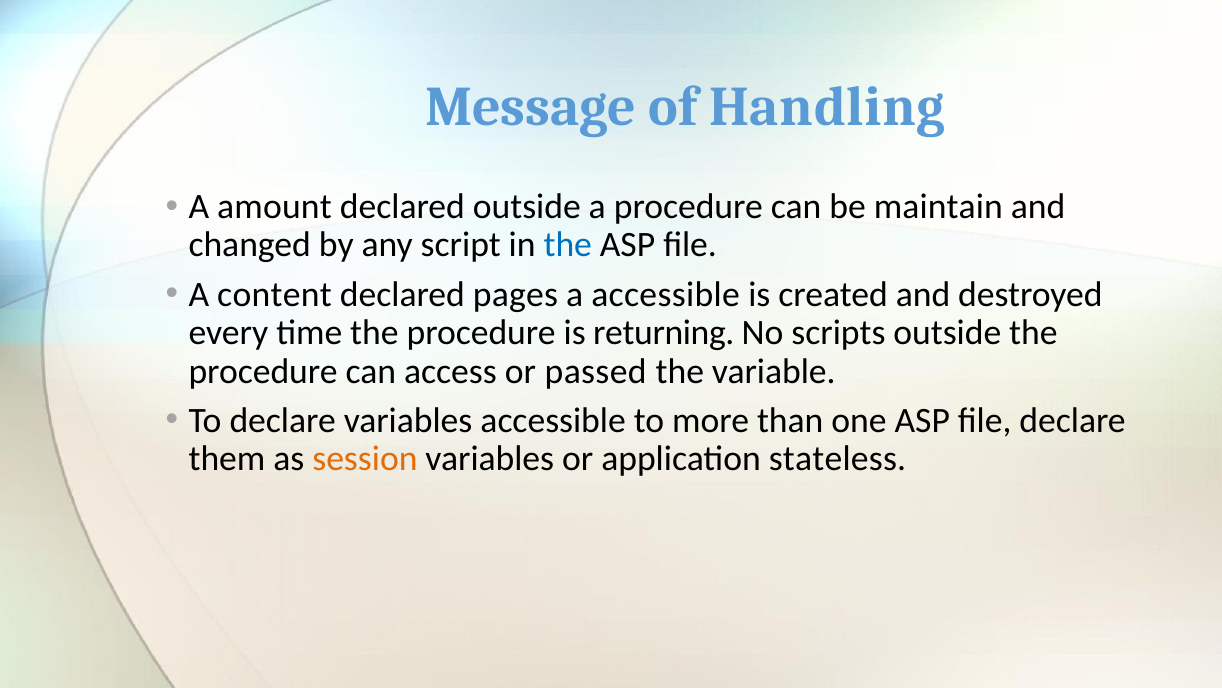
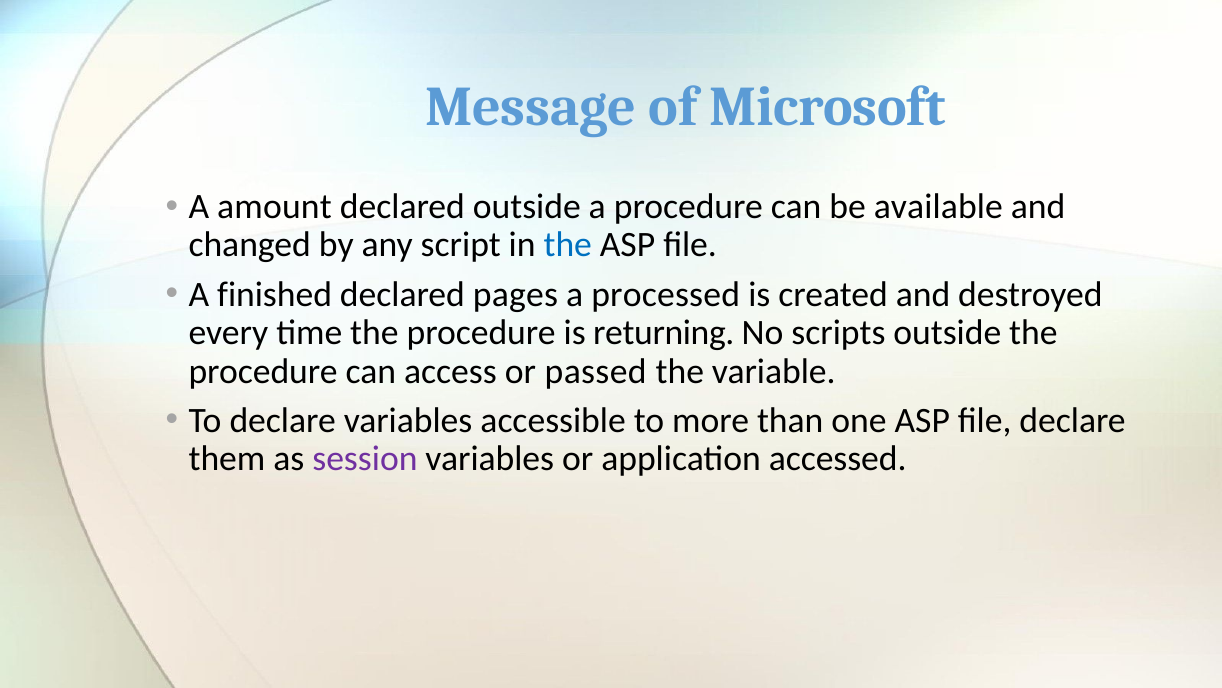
Handling: Handling -> Microsoft
maintain: maintain -> available
content: content -> finished
a accessible: accessible -> processed
session colour: orange -> purple
stateless: stateless -> accessed
